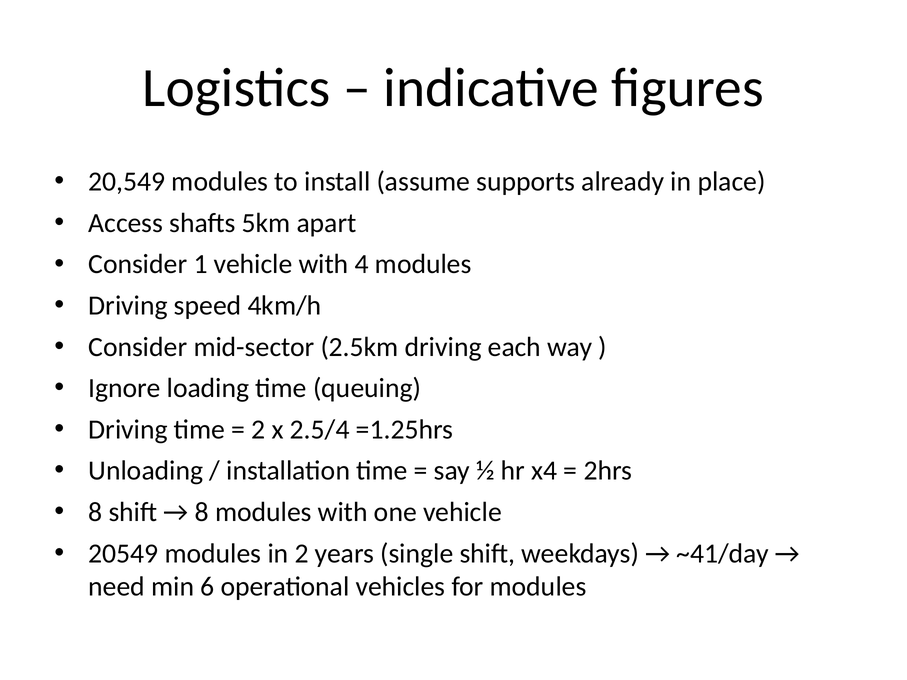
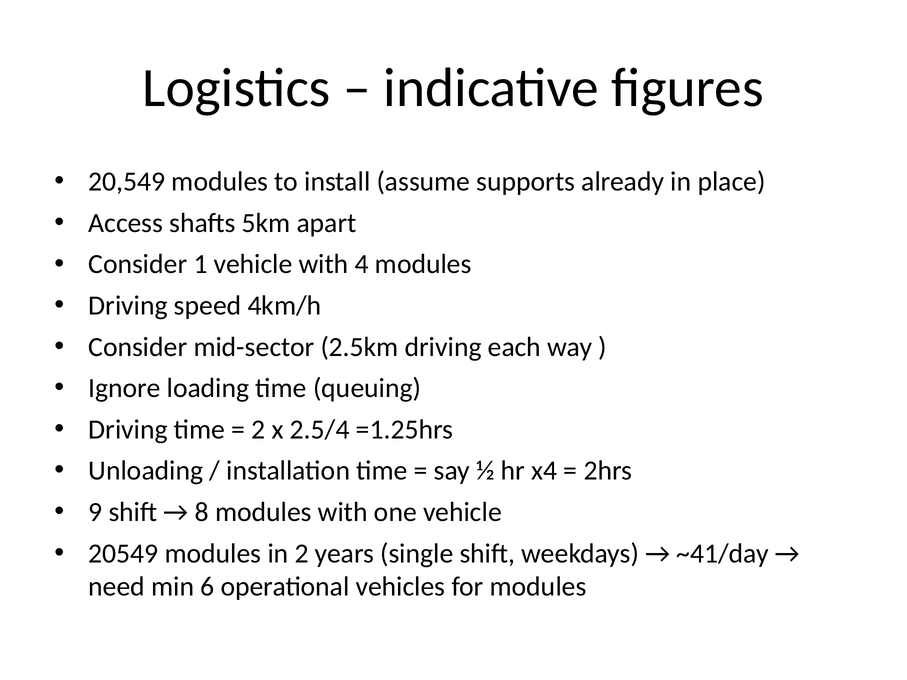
8 at (95, 512): 8 -> 9
